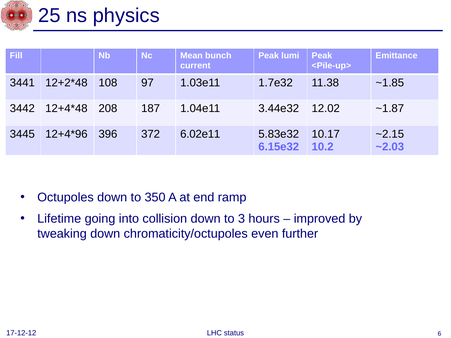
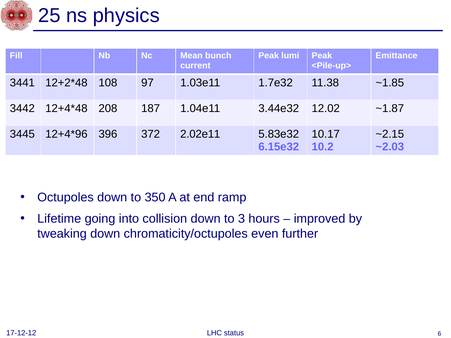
6.02e11: 6.02e11 -> 2.02e11
